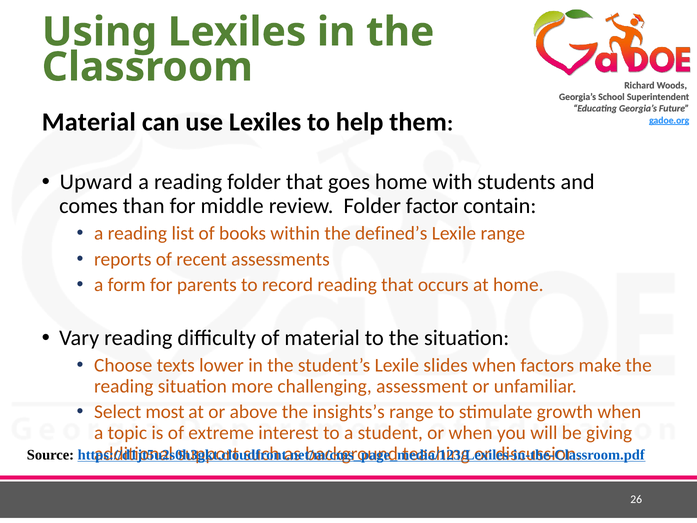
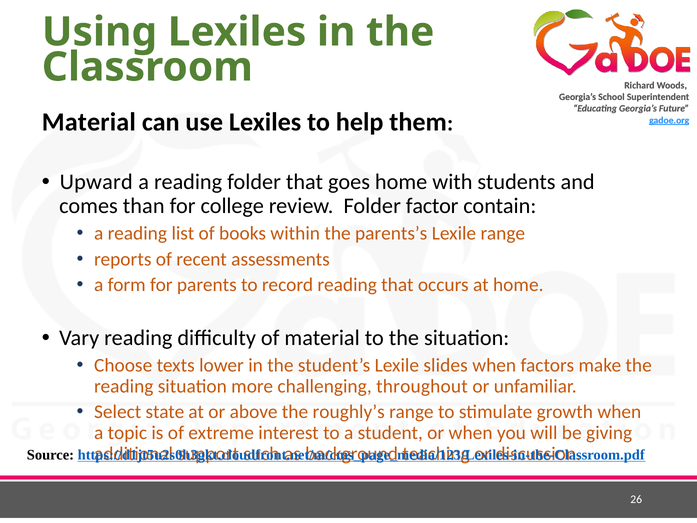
middle: middle -> college
defined’s: defined’s -> parents’s
assessment: assessment -> throughout
most: most -> state
insights’s: insights’s -> roughly’s
